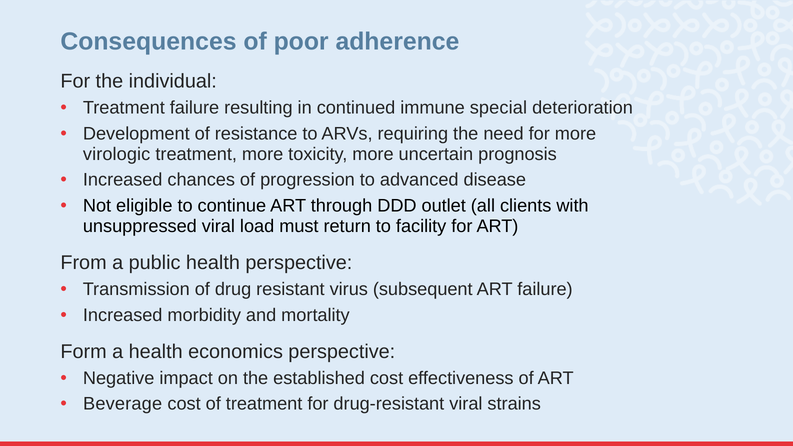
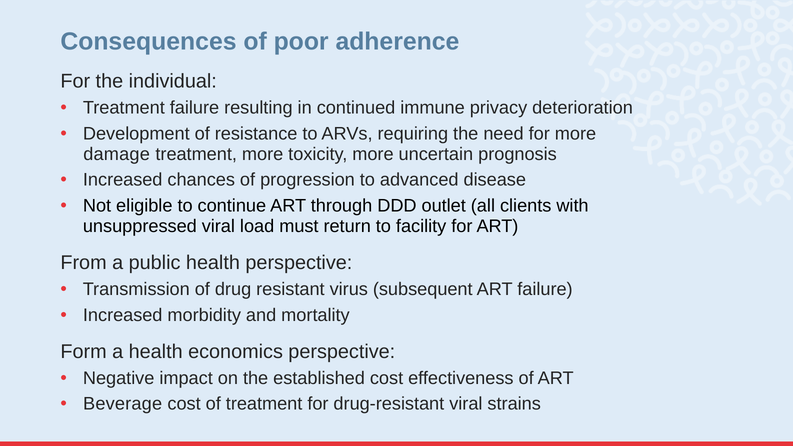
special: special -> privacy
virologic: virologic -> damage
